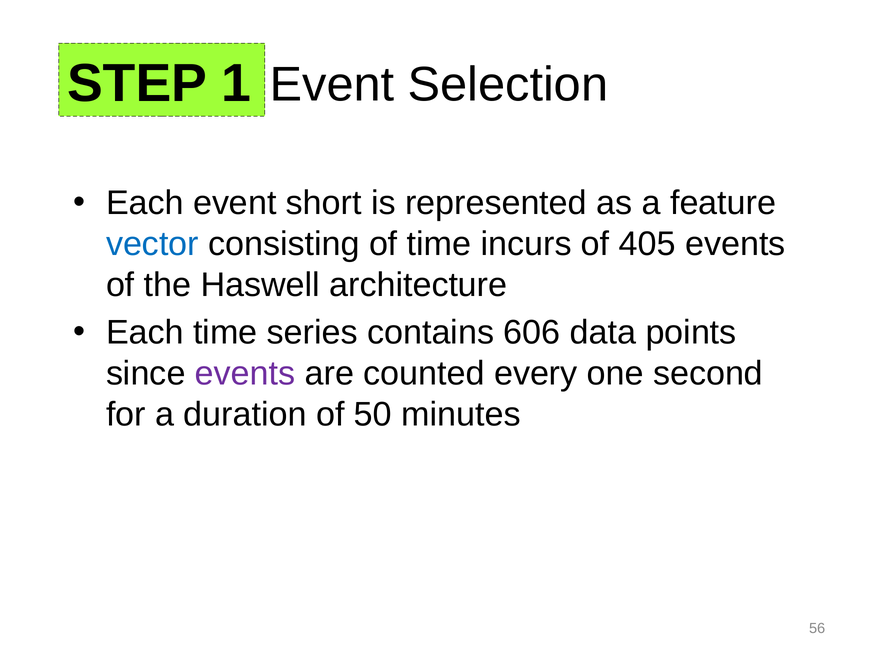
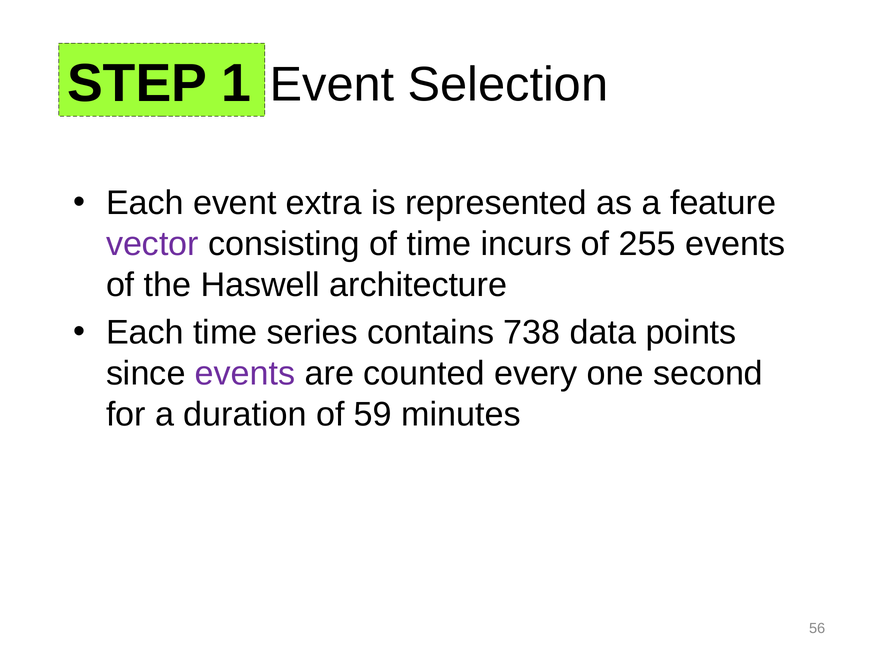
short: short -> extra
vector colour: blue -> purple
405: 405 -> 255
606: 606 -> 738
50: 50 -> 59
